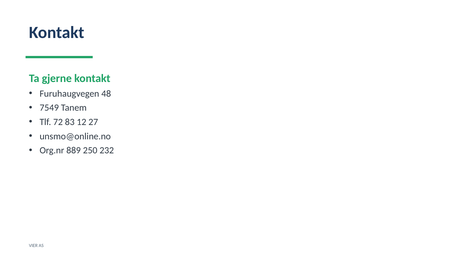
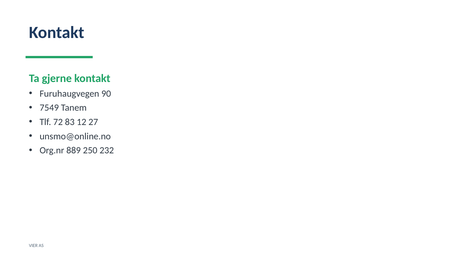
48: 48 -> 90
